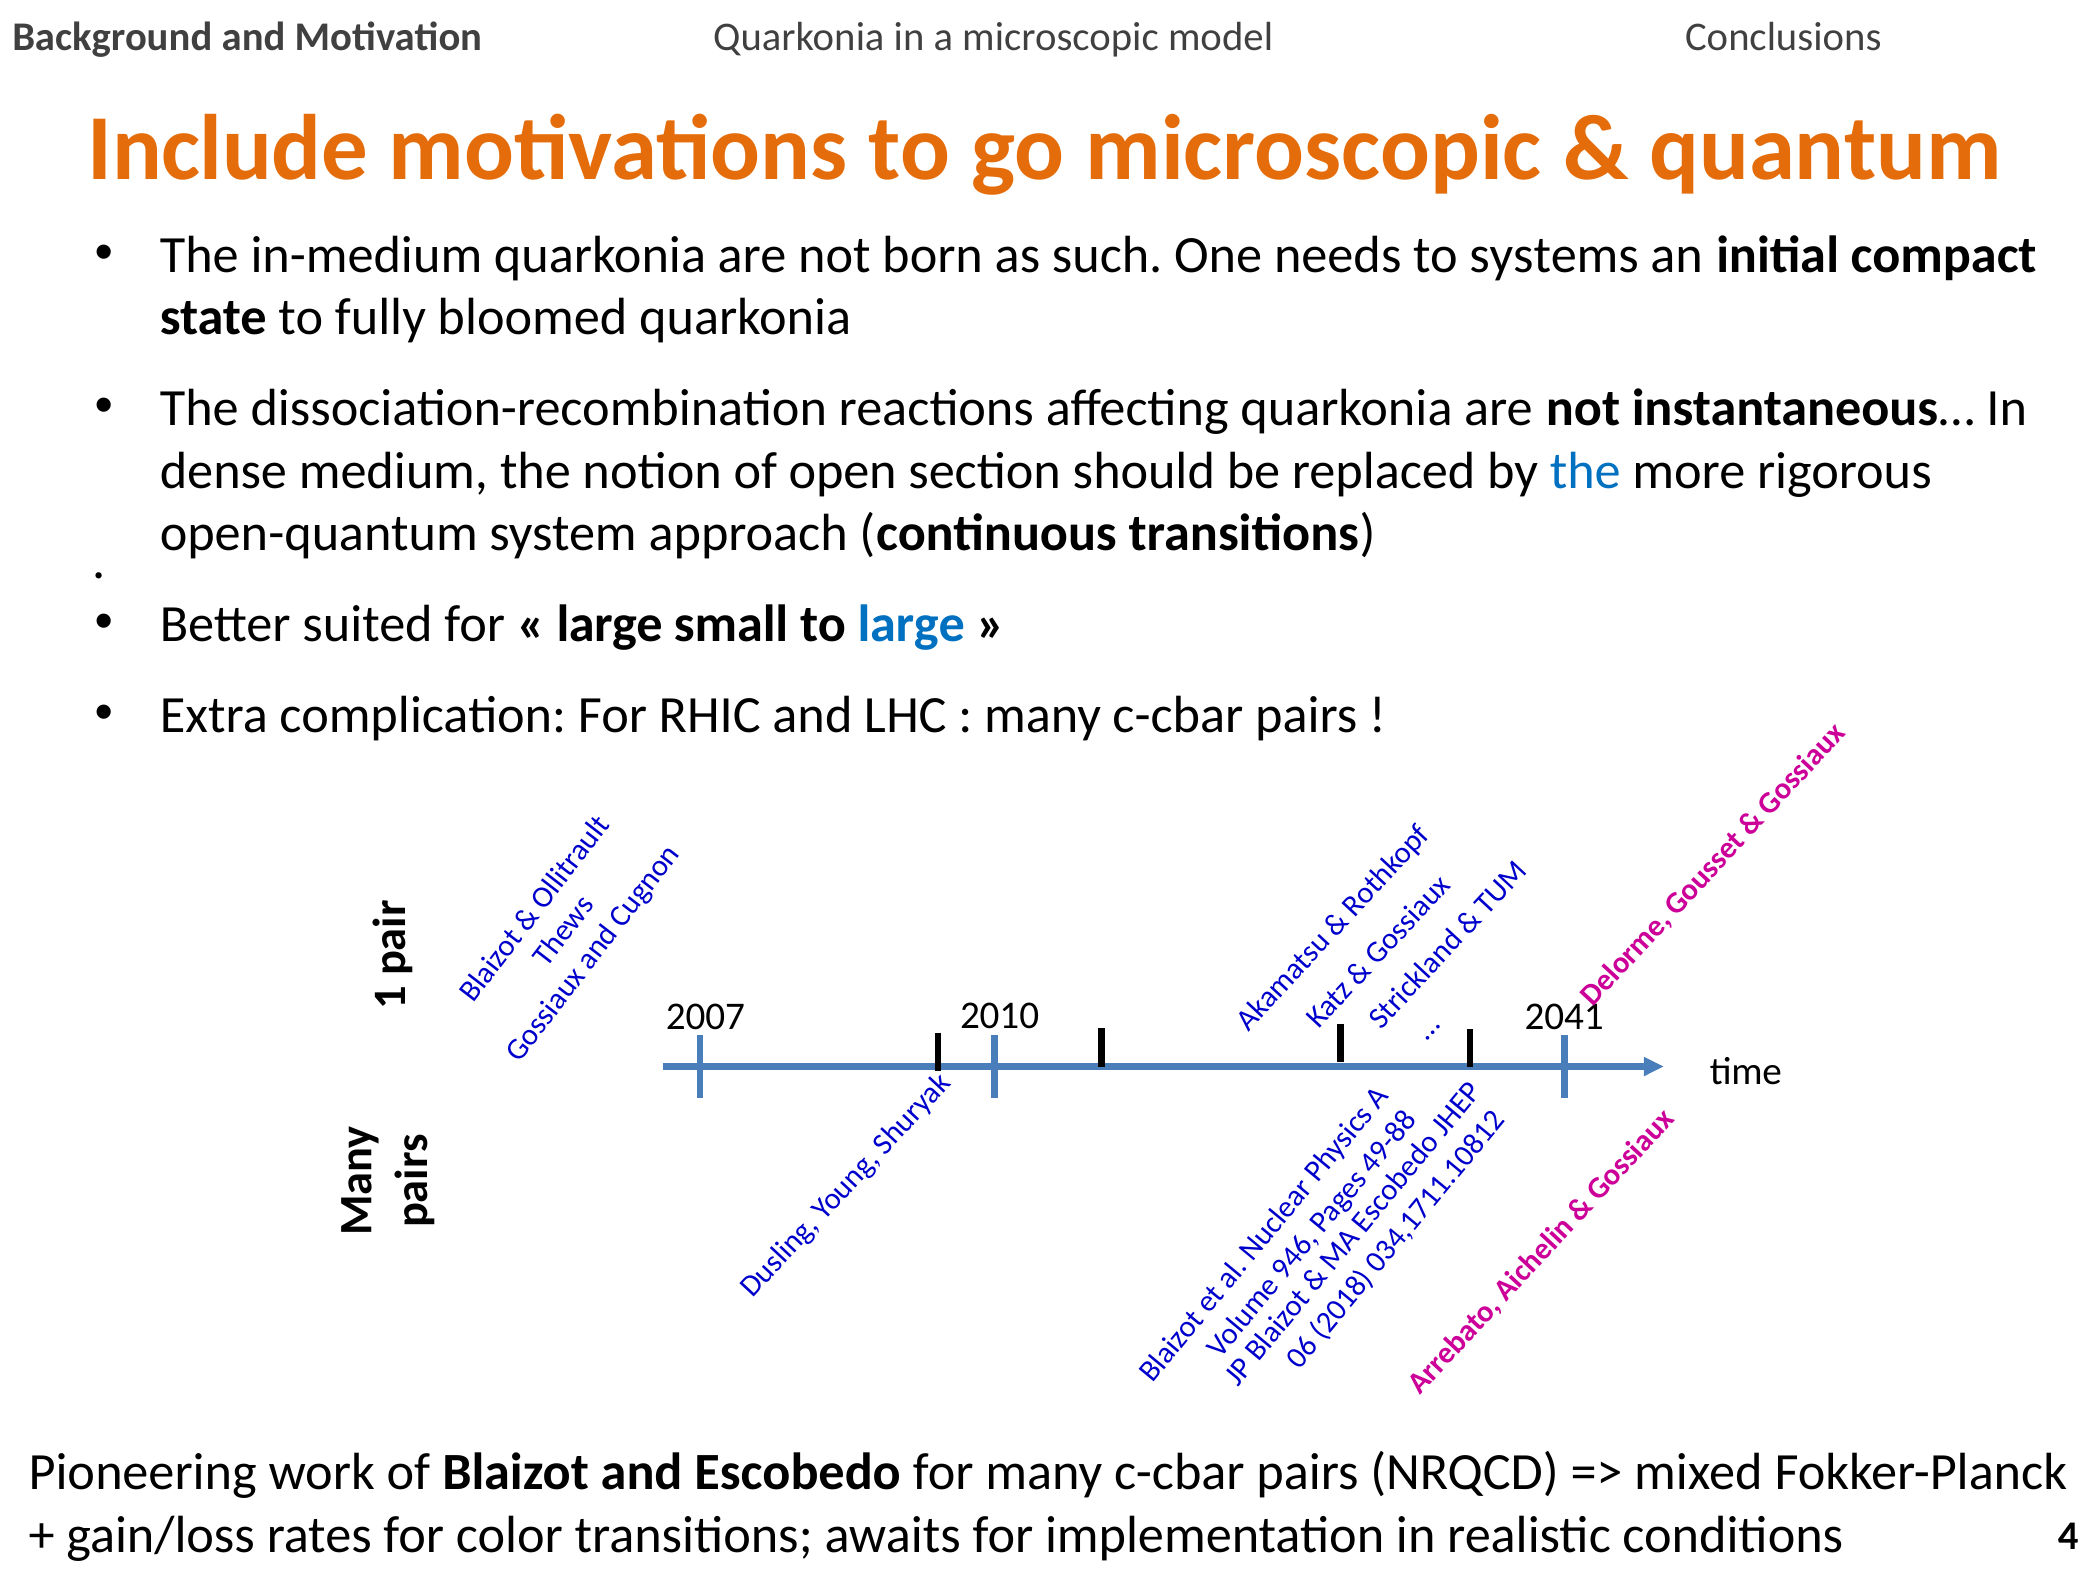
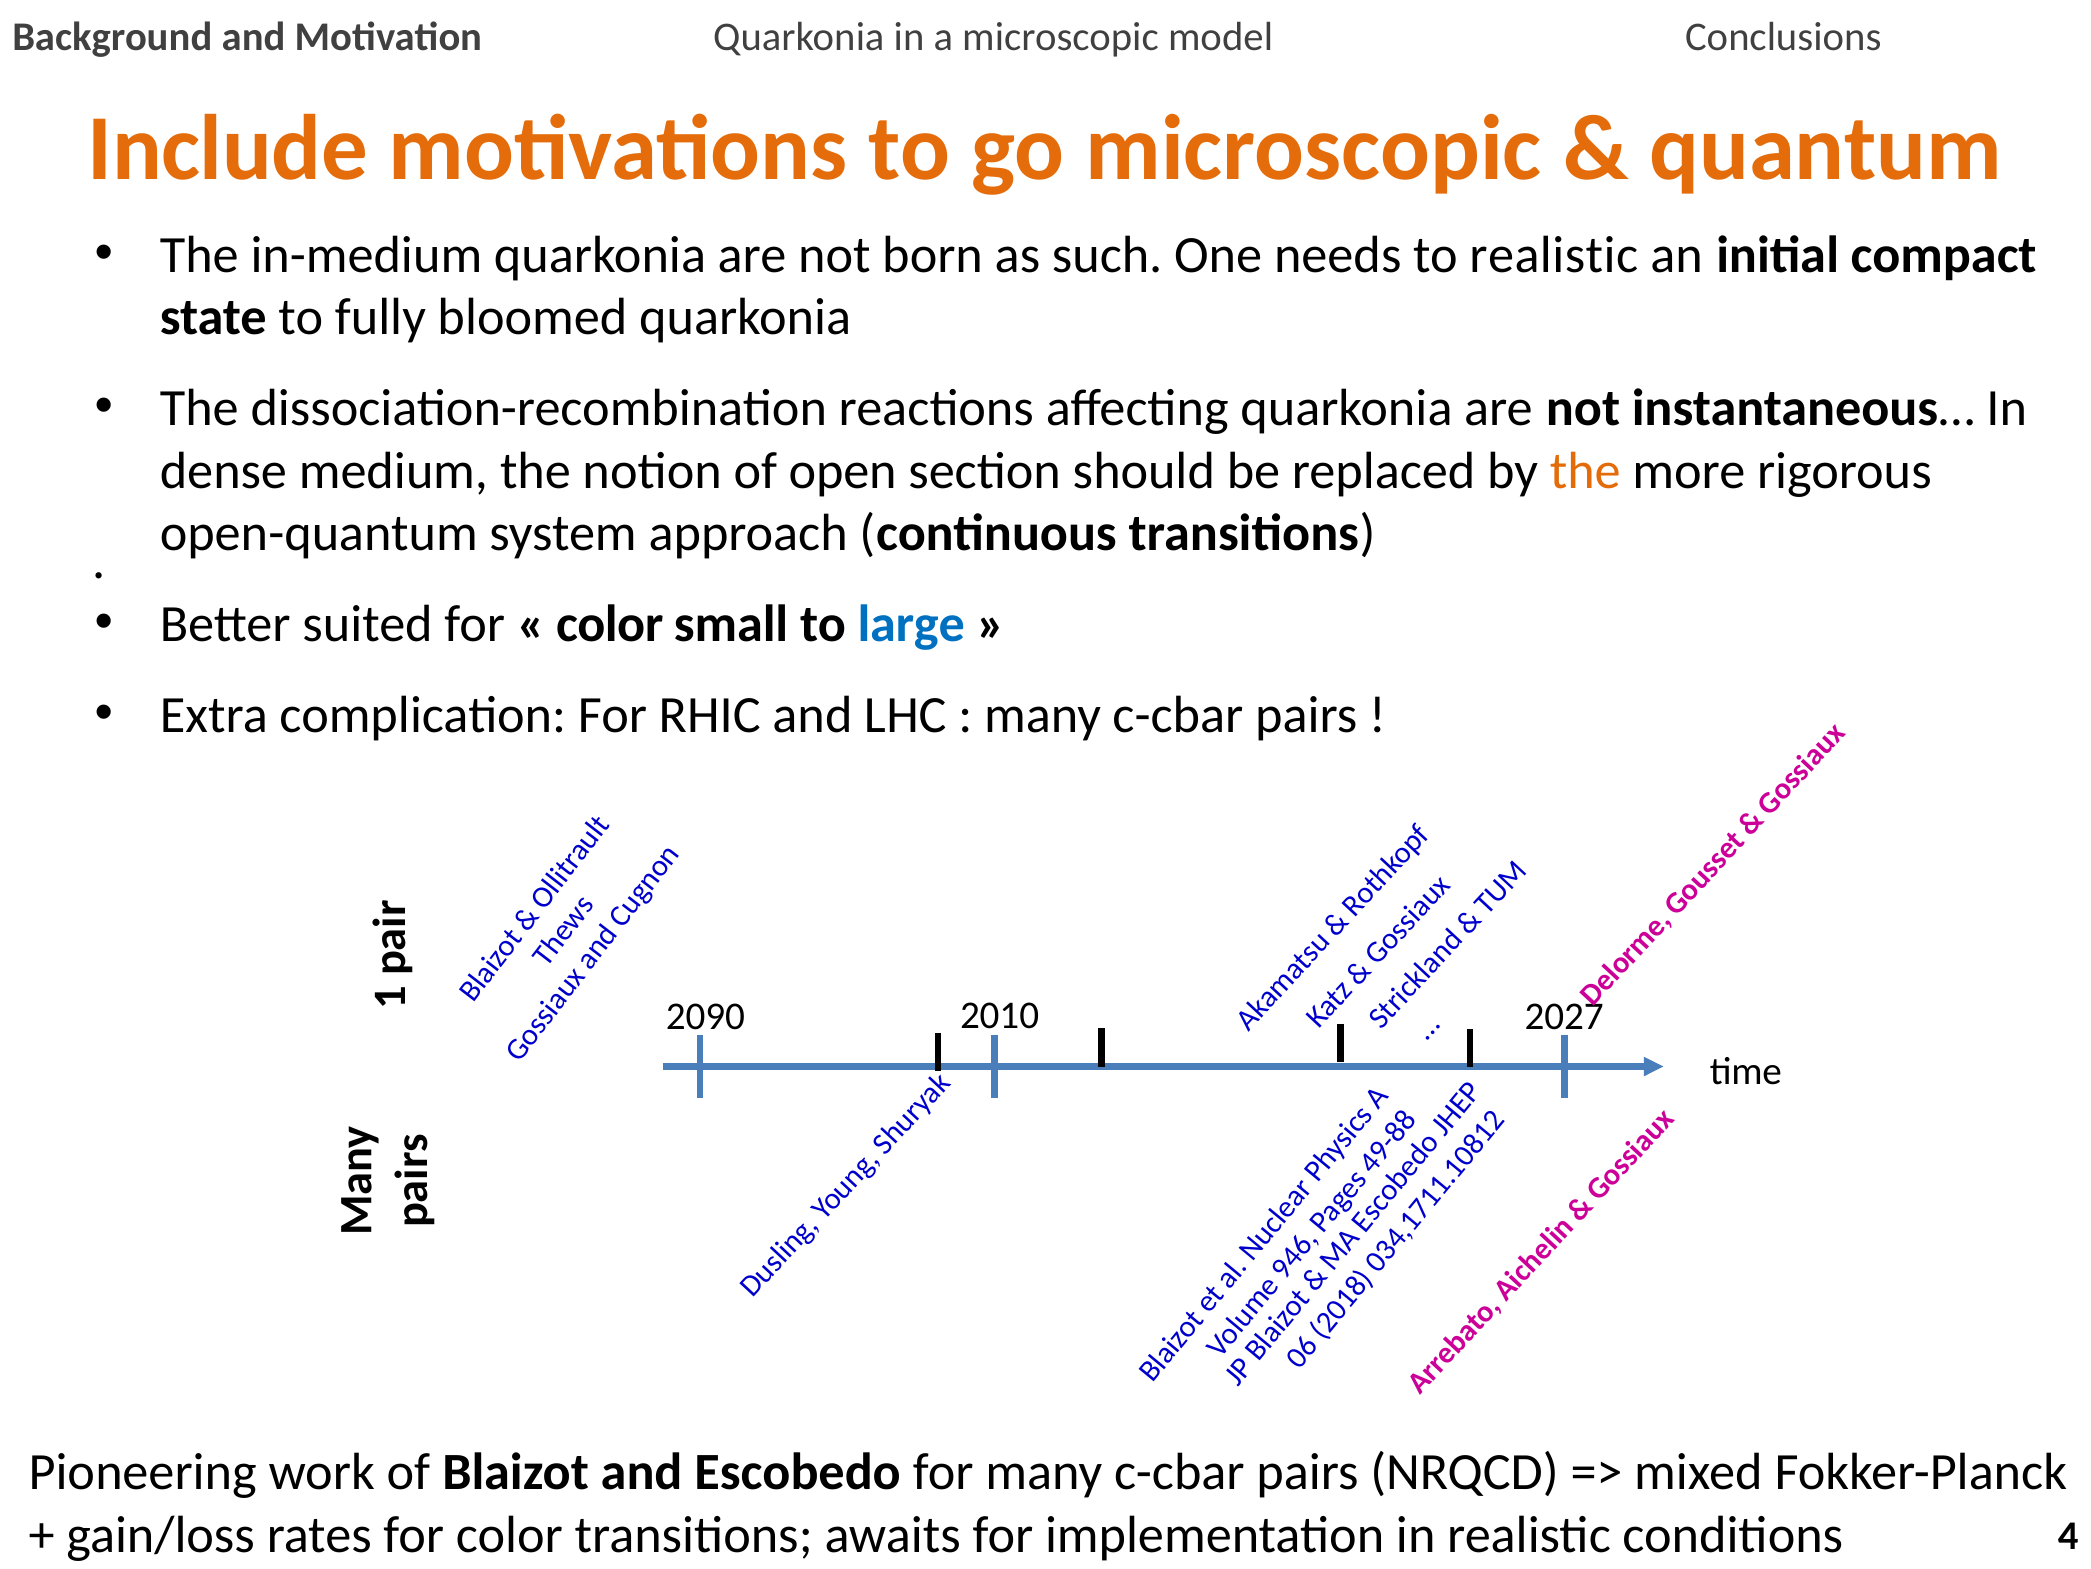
to systems: systems -> realistic
the at (1585, 471) colour: blue -> orange
large at (610, 624): large -> color
2007: 2007 -> 2090
2041: 2041 -> 2027
